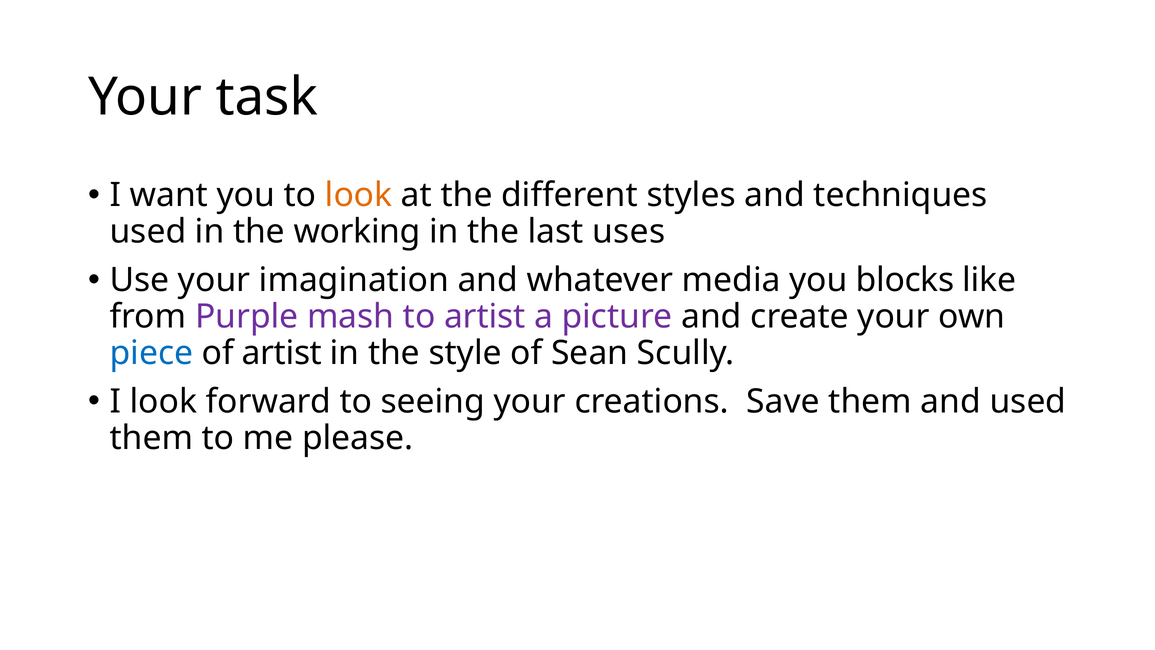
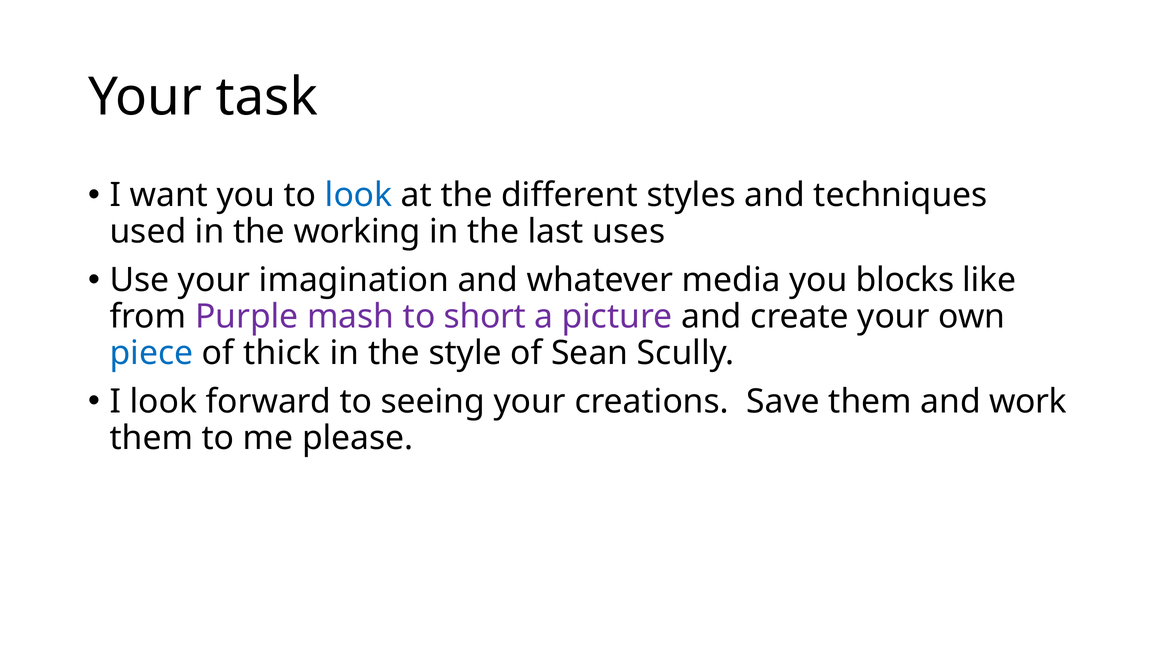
look at (359, 195) colour: orange -> blue
to artist: artist -> short
of artist: artist -> thick
and used: used -> work
